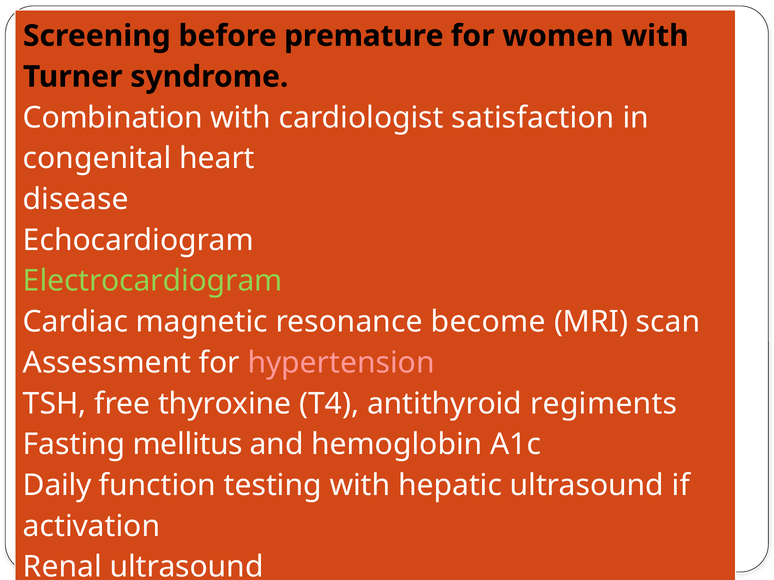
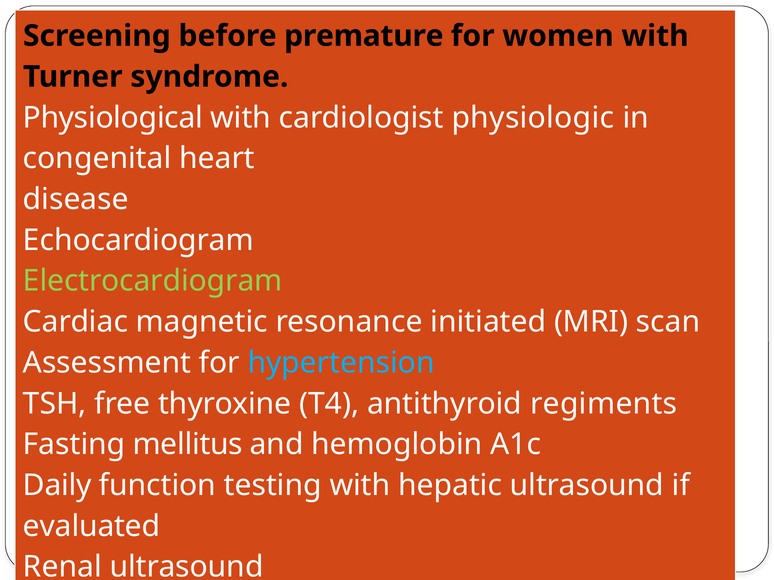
Combination: Combination -> Physiological
satisfaction: satisfaction -> physiologic
become: become -> initiated
hypertension at (341, 363) colour: pink -> light blue
activation: activation -> evaluated
